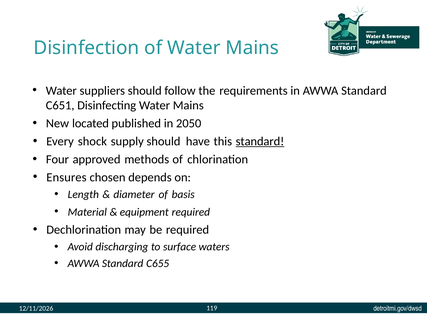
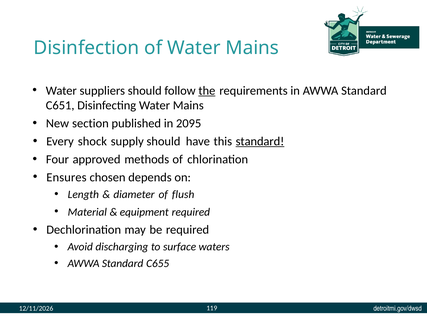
the underline: none -> present
located: located -> section
2050: 2050 -> 2095
basis: basis -> flush
